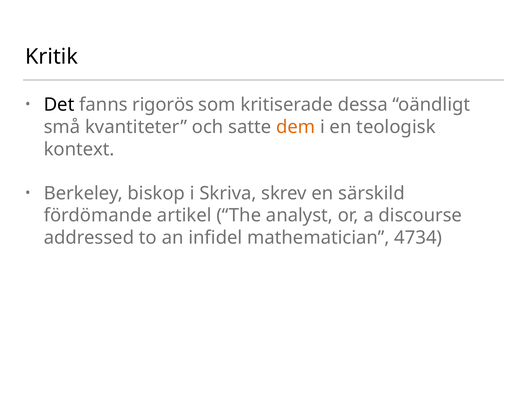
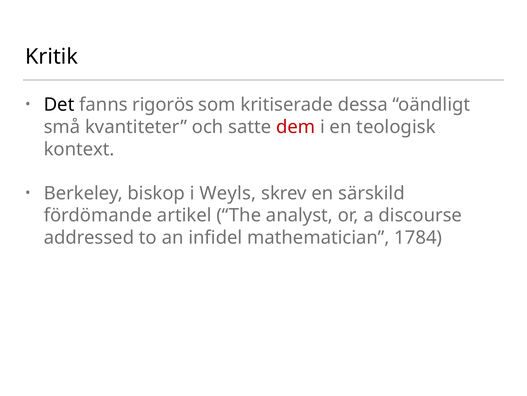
dem colour: orange -> red
Skriva: Skriva -> Weyls
4734: 4734 -> 1784
